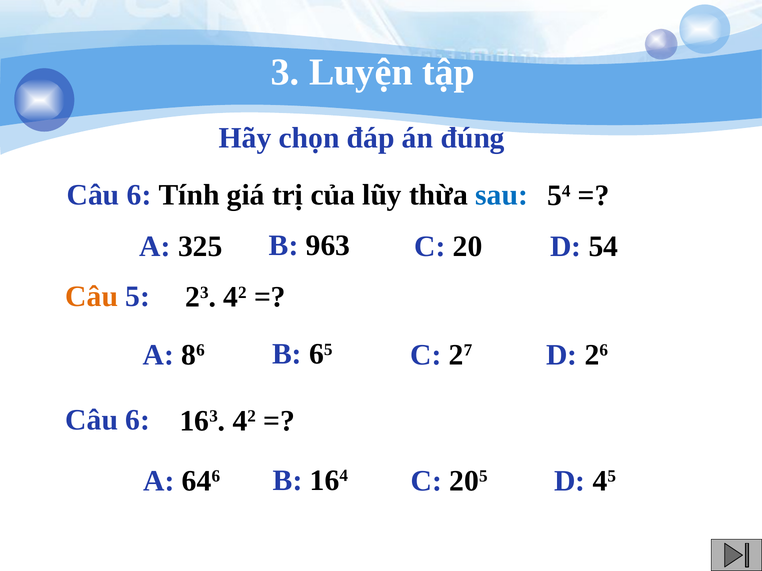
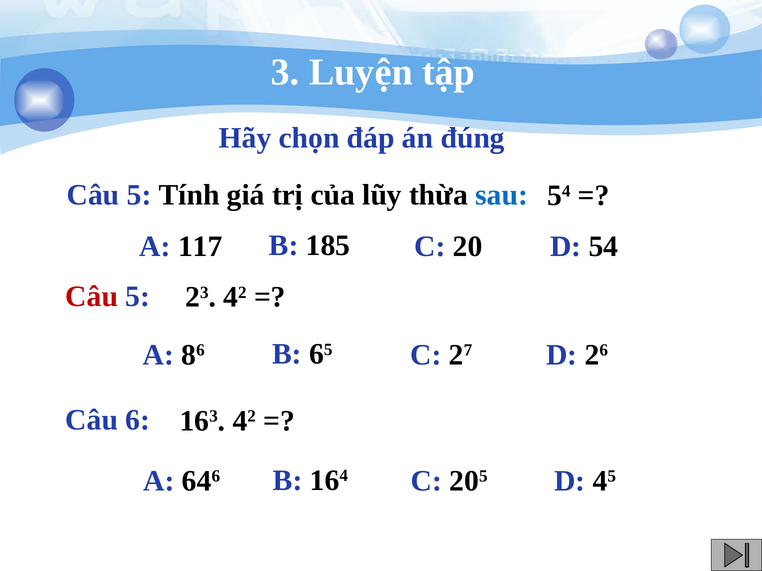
6 at (139, 195): 6 -> 5
325: 325 -> 117
963: 963 -> 185
Câu at (92, 297) colour: orange -> red
